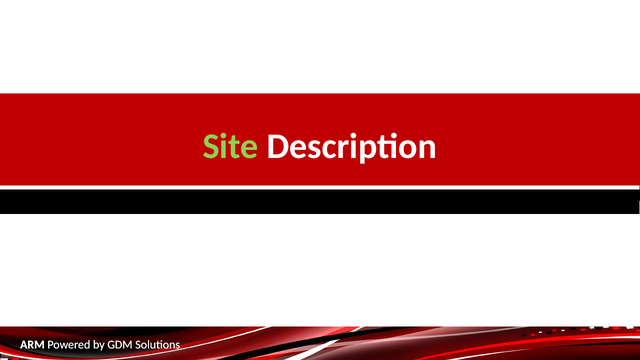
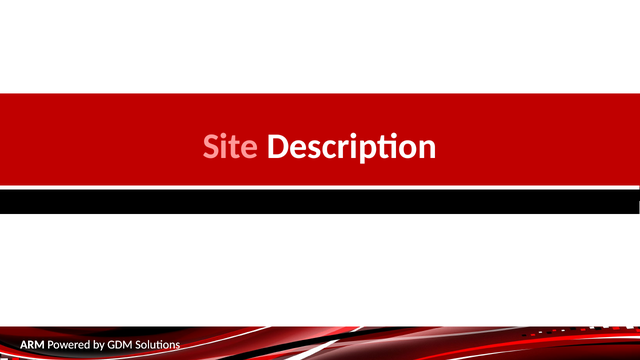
Site colour: light green -> pink
